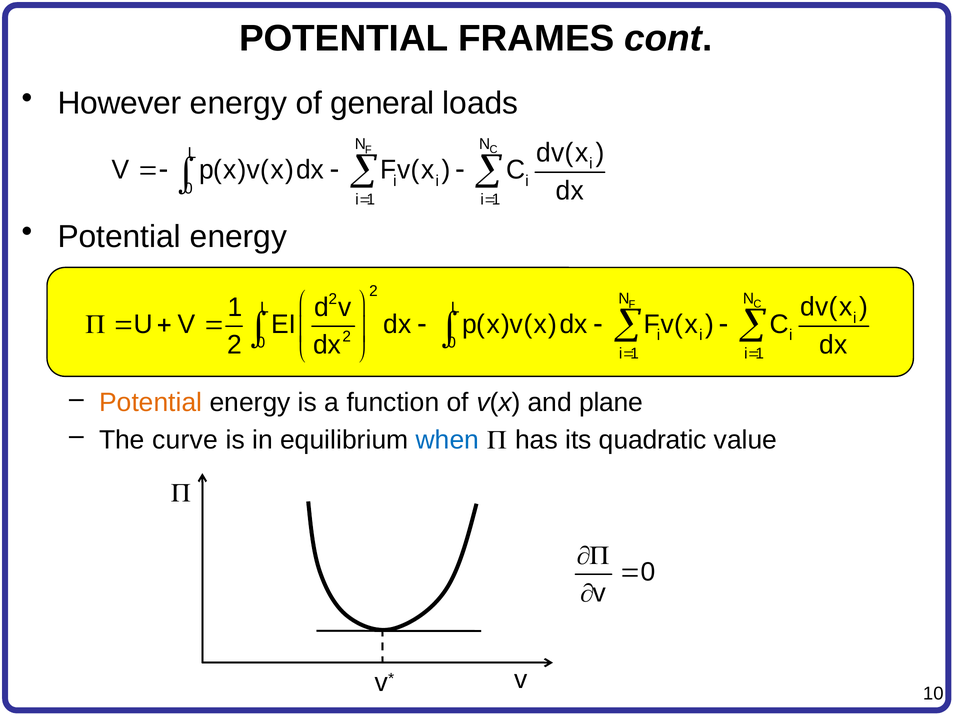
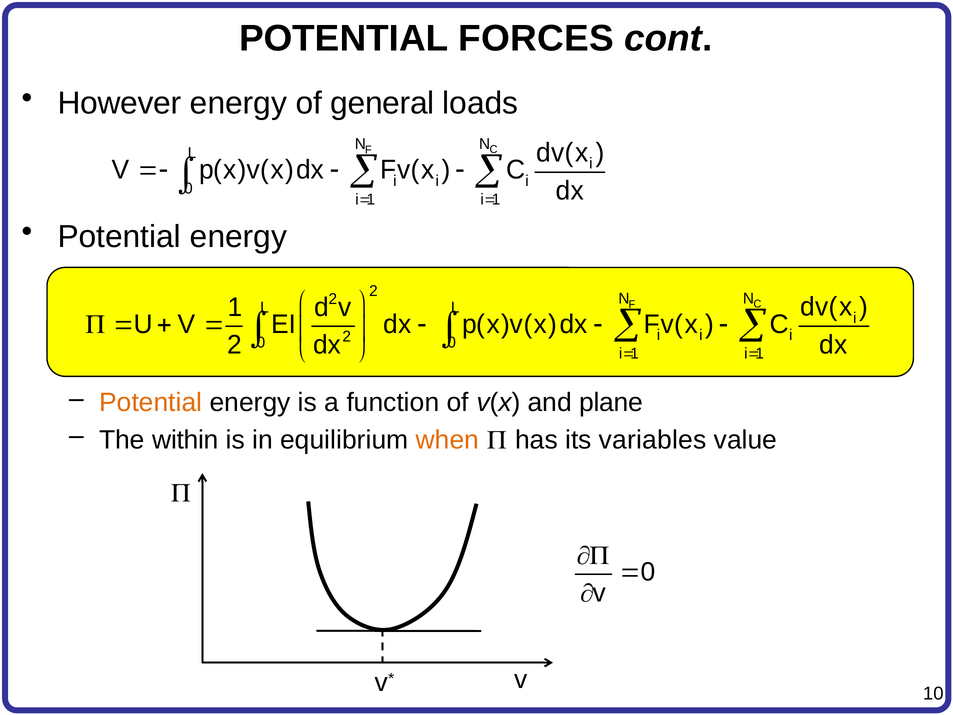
FRAMES: FRAMES -> FORCES
curve: curve -> within
when colour: blue -> orange
quadratic: quadratic -> variables
